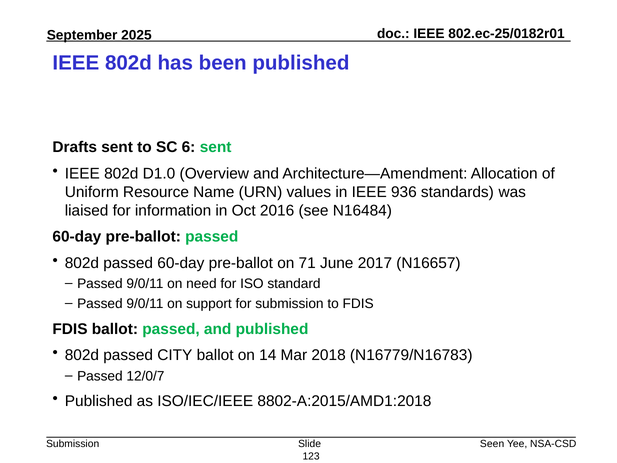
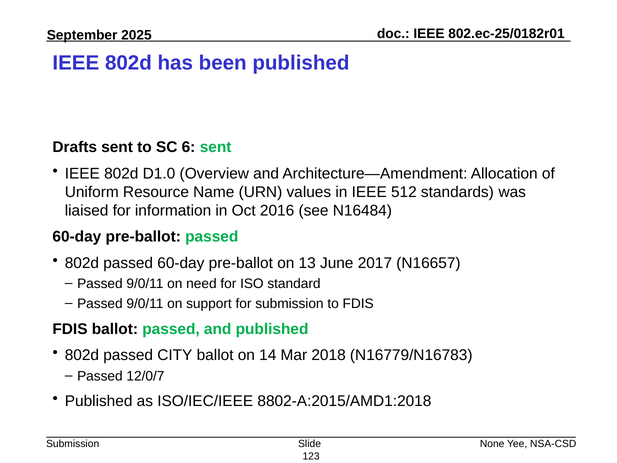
936: 936 -> 512
71: 71 -> 13
Seen: Seen -> None
